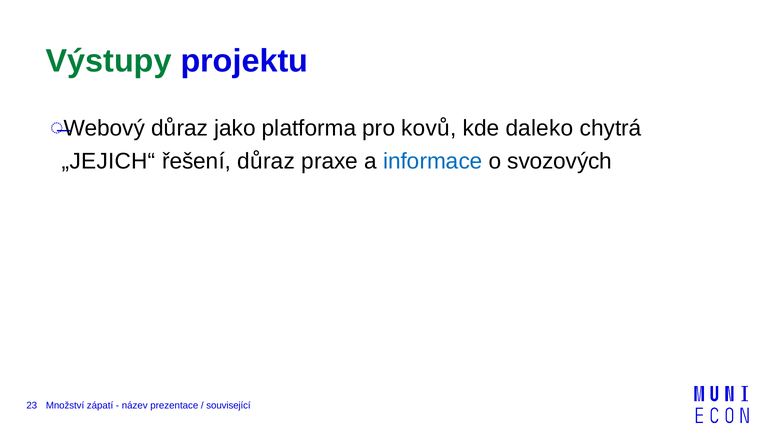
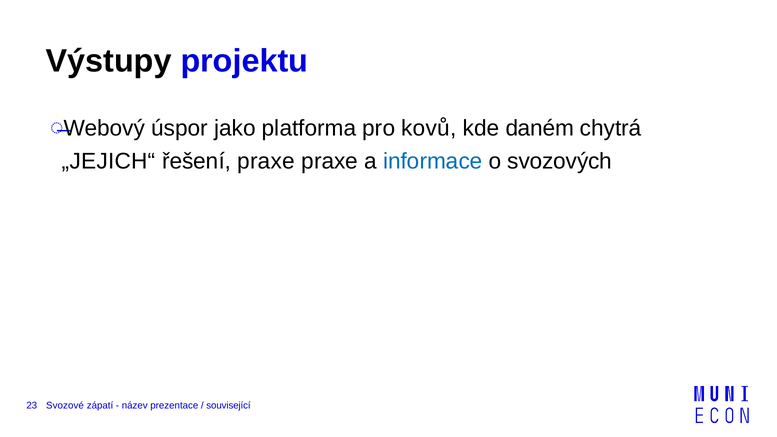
Výstupy colour: green -> black
Webový důraz: důraz -> úspor
daleko: daleko -> daném
řešení důraz: důraz -> praxe
Množství: Množství -> Svozové
